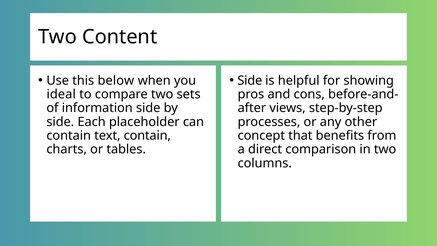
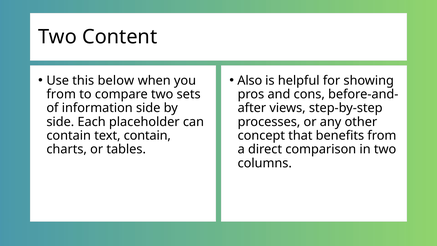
Side at (250, 80): Side -> Also
ideal at (61, 94): ideal -> from
